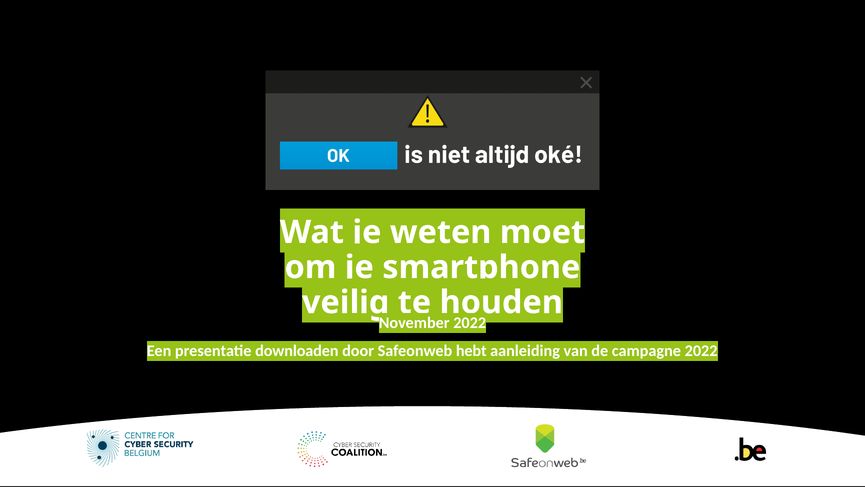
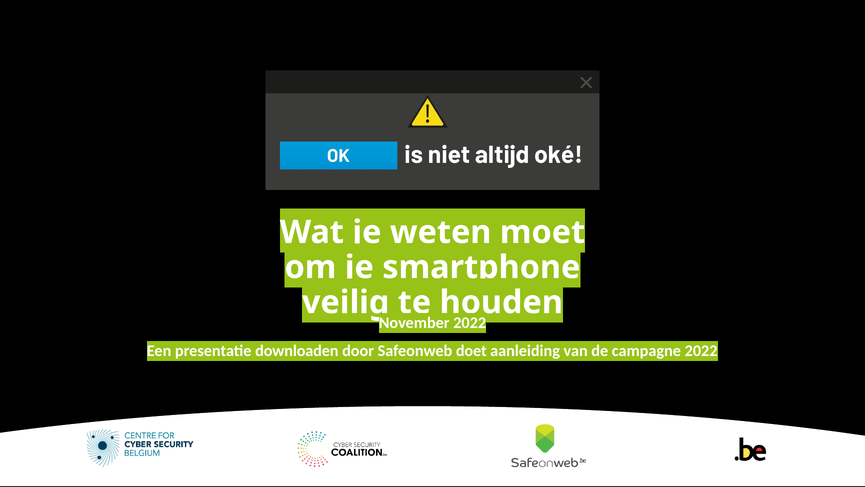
hebt: hebt -> doet
